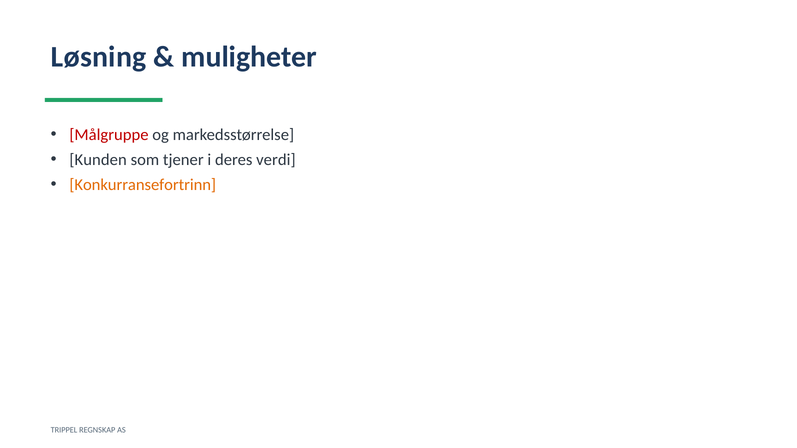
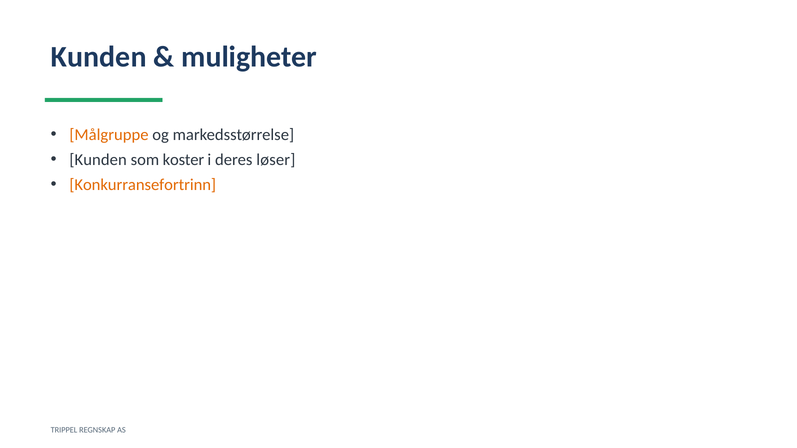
Løsning at (99, 57): Løsning -> Kunden
Målgruppe colour: red -> orange
tjener: tjener -> koster
verdi: verdi -> løser
